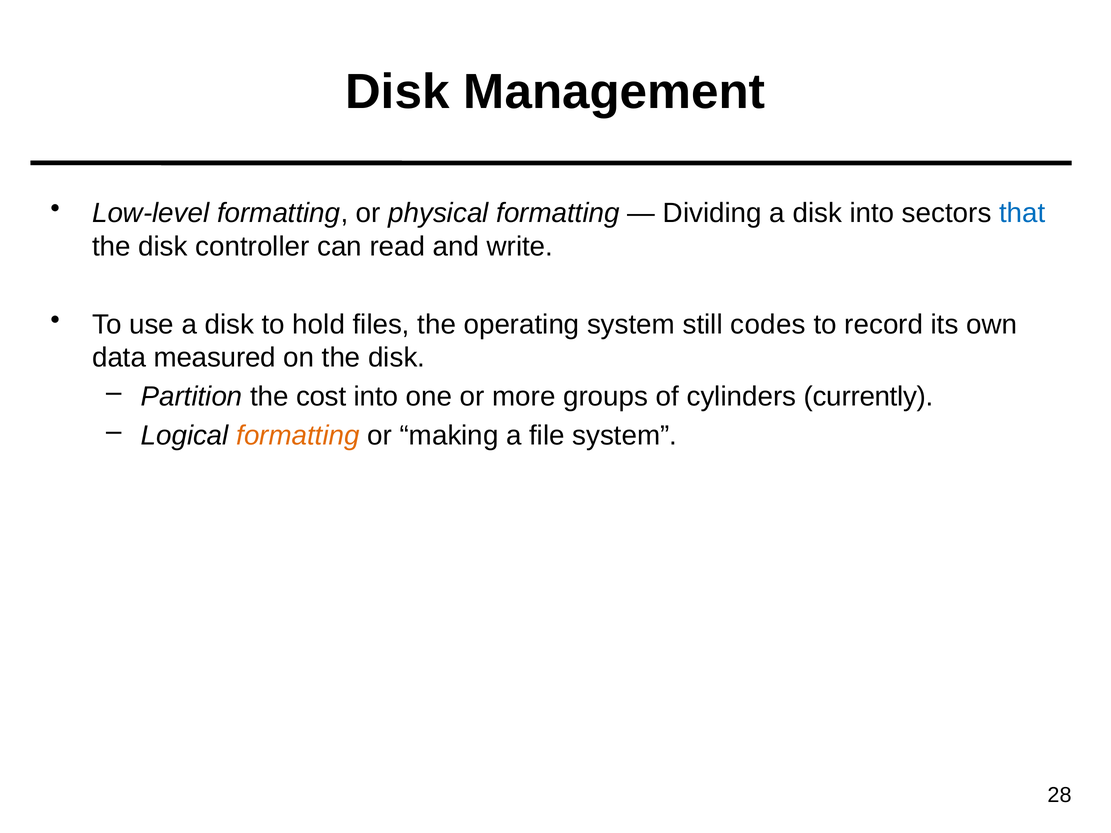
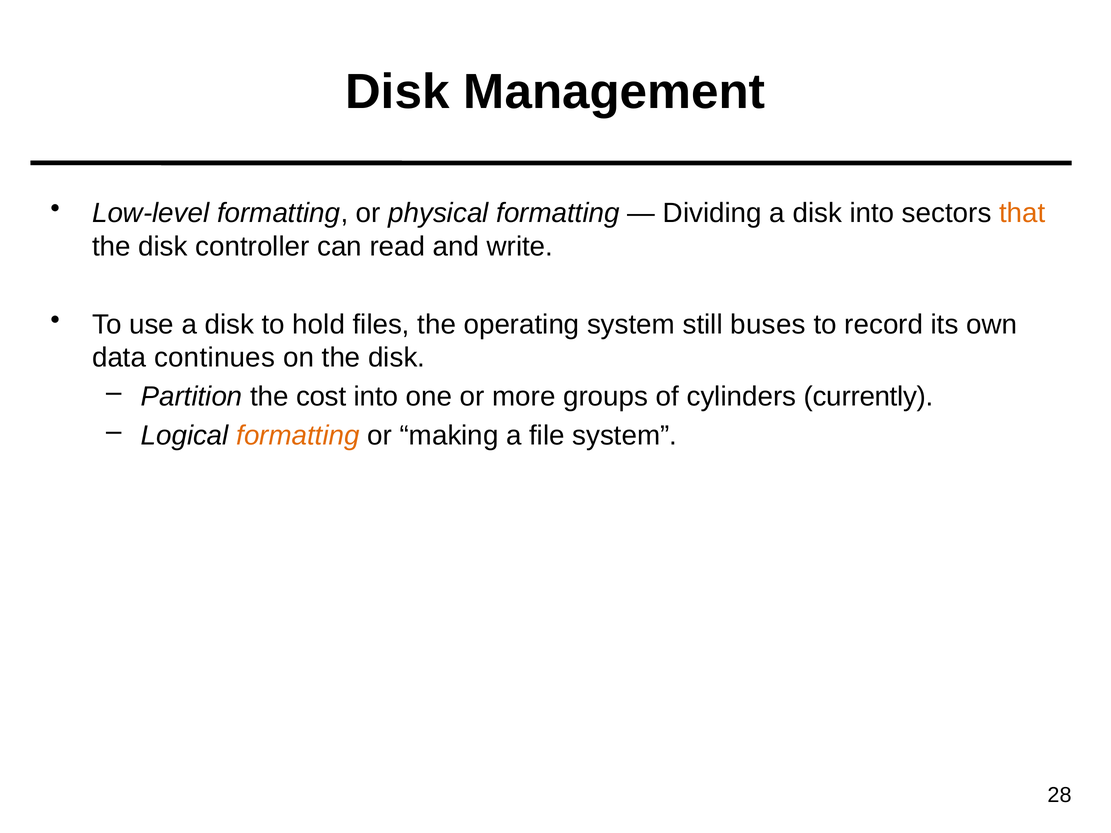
that colour: blue -> orange
codes: codes -> buses
measured: measured -> continues
